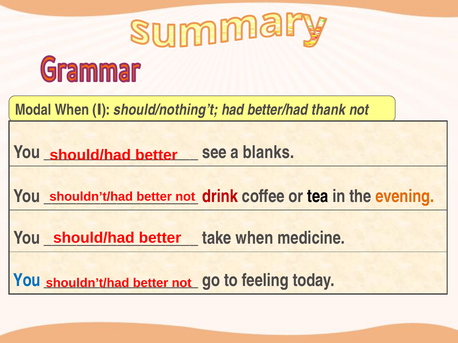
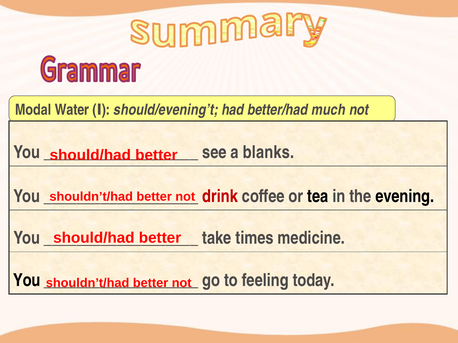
should/nothing’t: should/nothing’t -> should/evening’t
thank: thank -> much
Modal When: When -> Water
evening colour: orange -> black
take when: when -> times
You at (27, 281) colour: blue -> black
